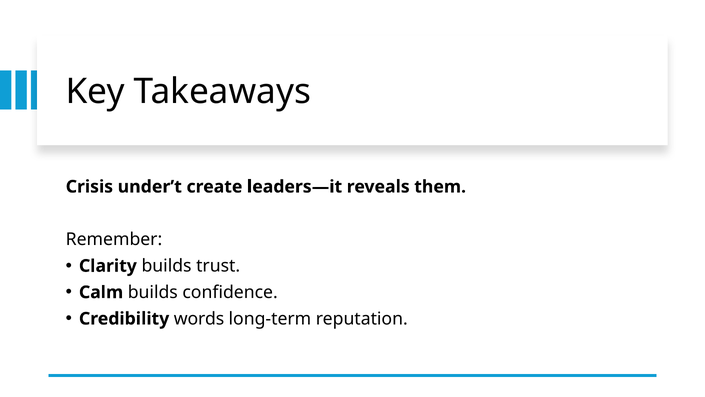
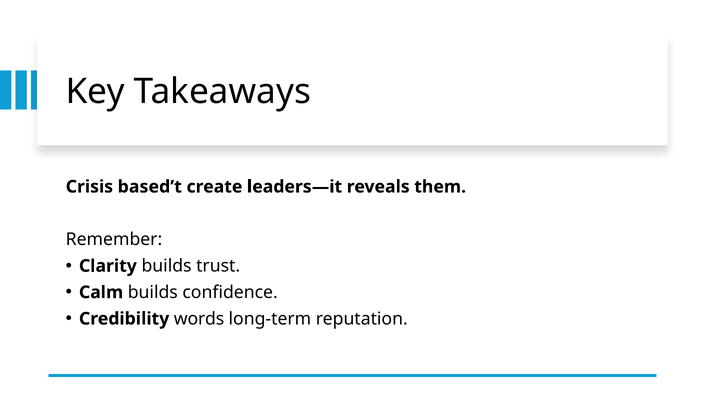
under’t: under’t -> based’t
